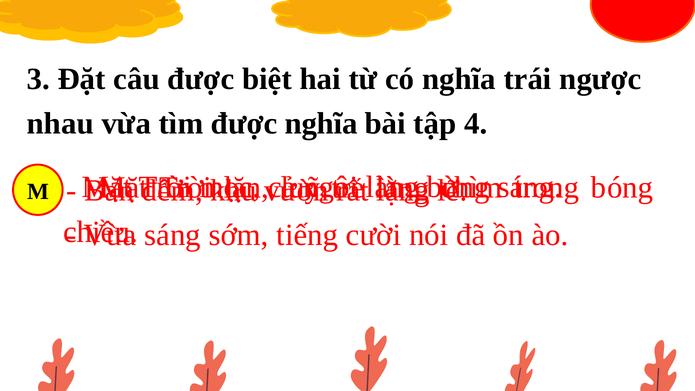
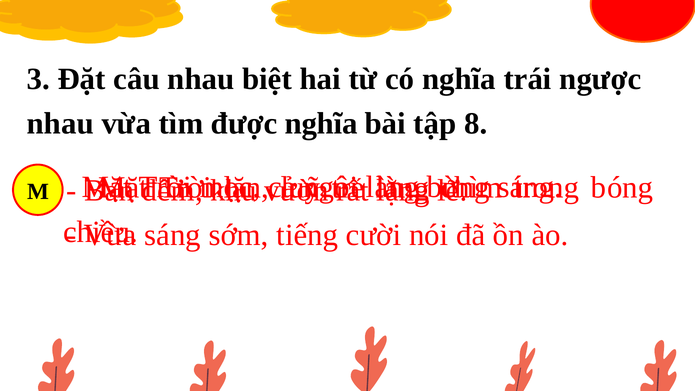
câu được: được -> nhau
4: 4 -> 8
